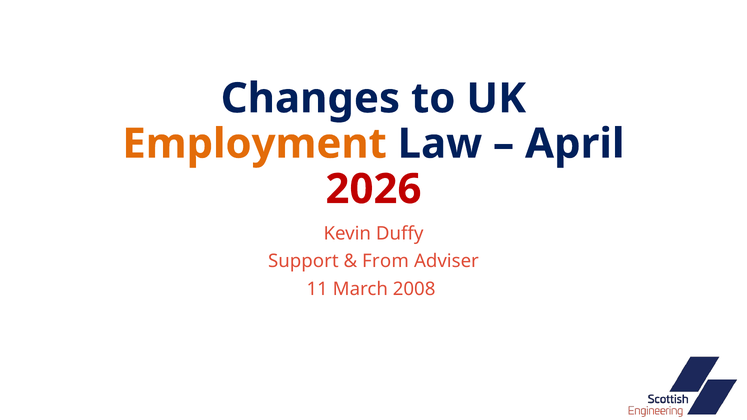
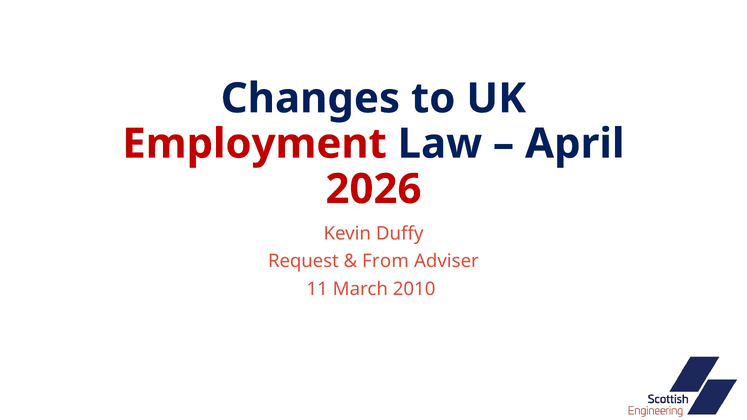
Employment colour: orange -> red
Support: Support -> Request
2008: 2008 -> 2010
